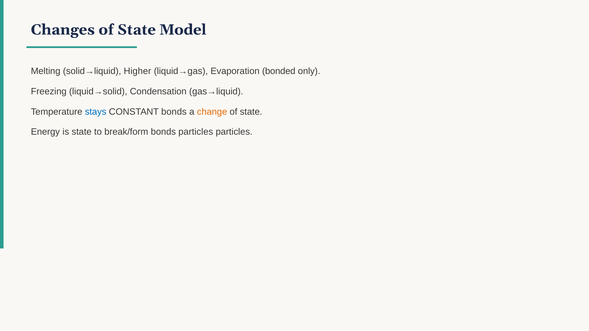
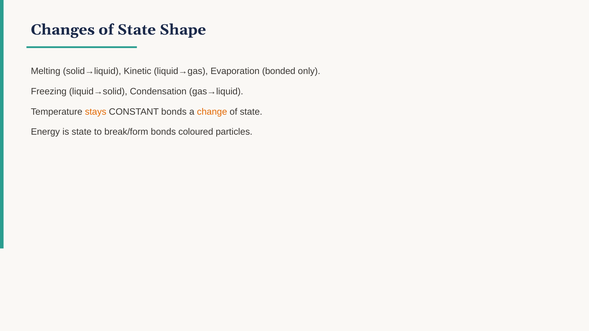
Model: Model -> Shape
Higher: Higher -> Kinetic
stays colour: blue -> orange
bonds particles: particles -> coloured
